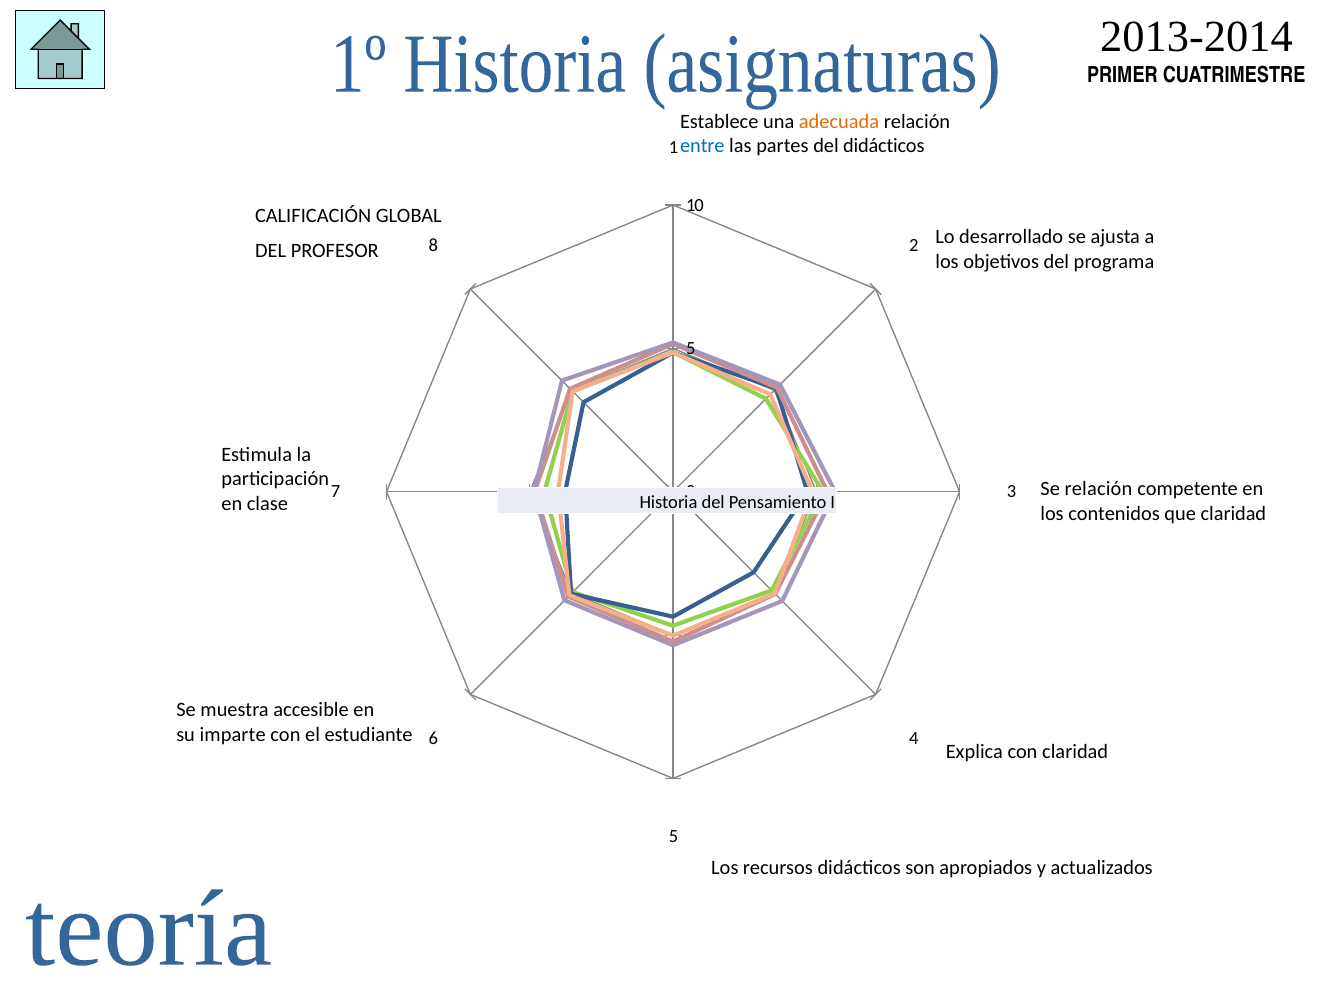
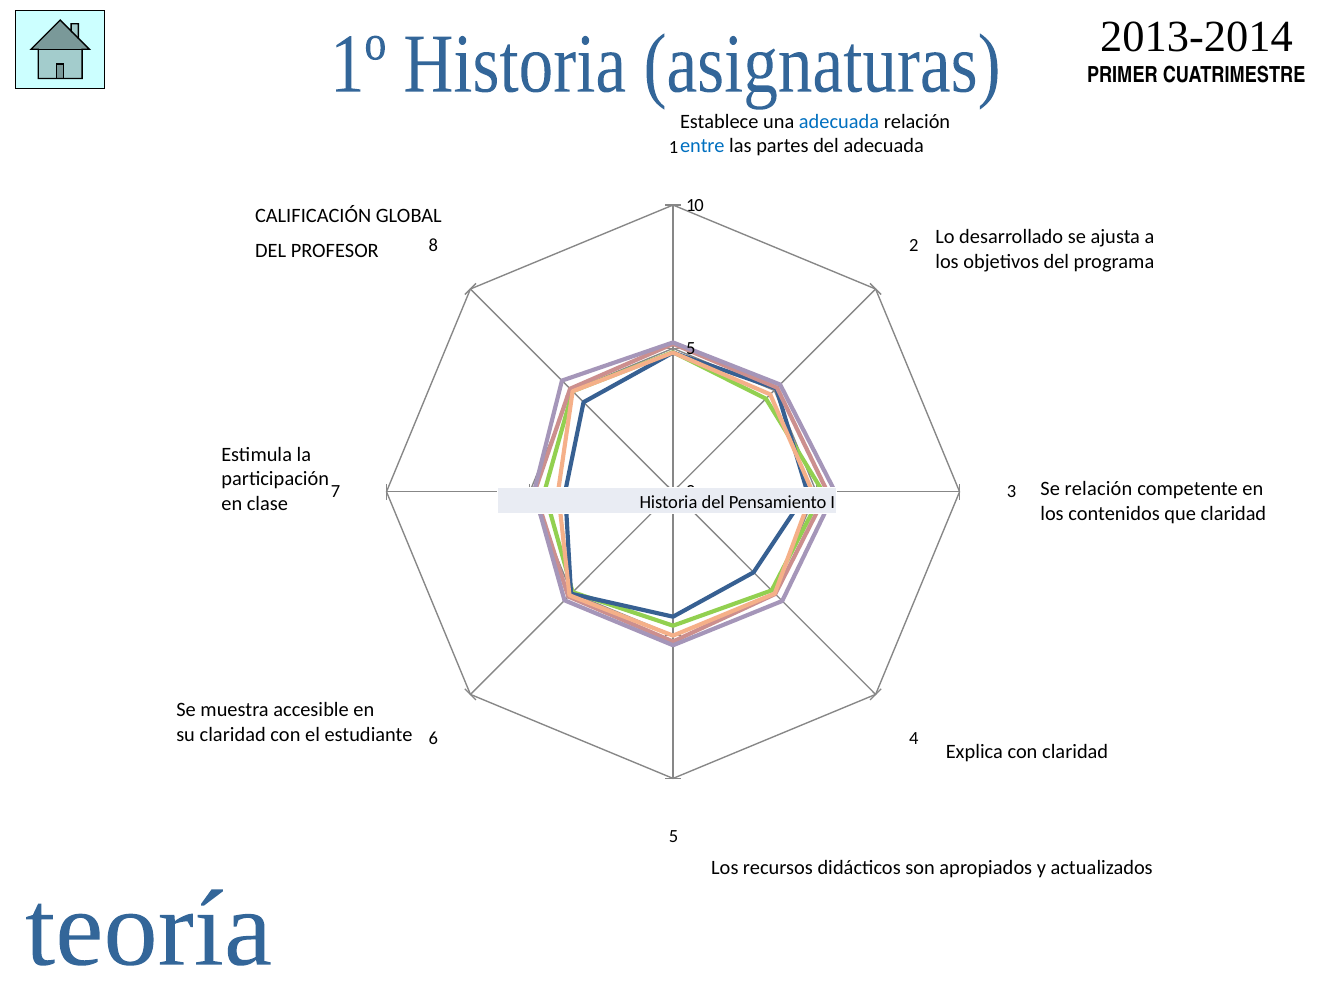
adecuada at (839, 121) colour: orange -> blue
del didácticos: didácticos -> adecuada
su imparte: imparte -> claridad
